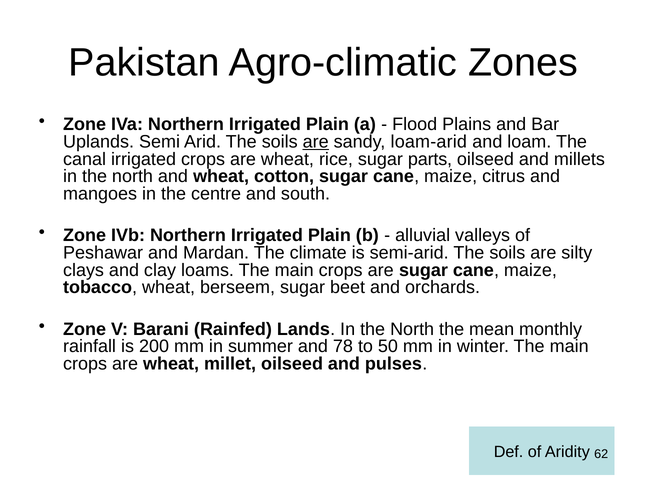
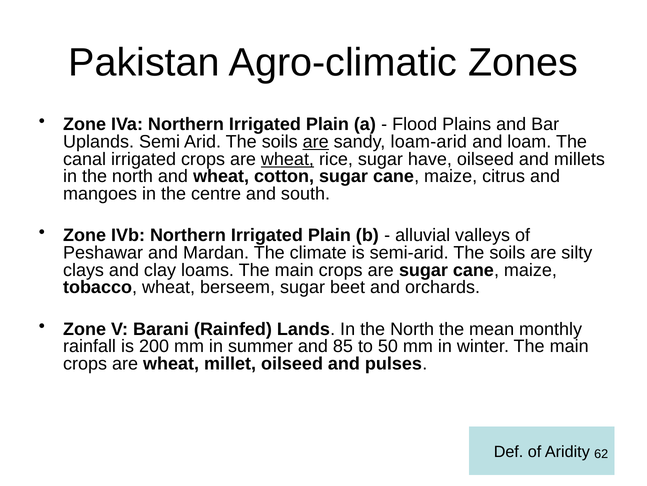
wheat at (287, 159) underline: none -> present
parts: parts -> have
78: 78 -> 85
